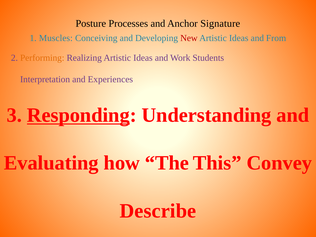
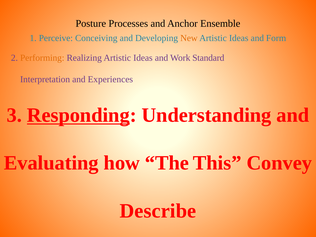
Signature: Signature -> Ensemble
Muscles: Muscles -> Perceive
New colour: red -> orange
From: From -> Form
Students: Students -> Standard
